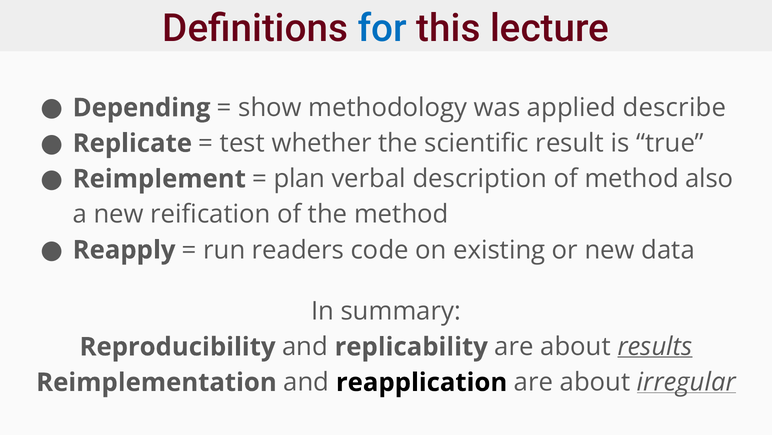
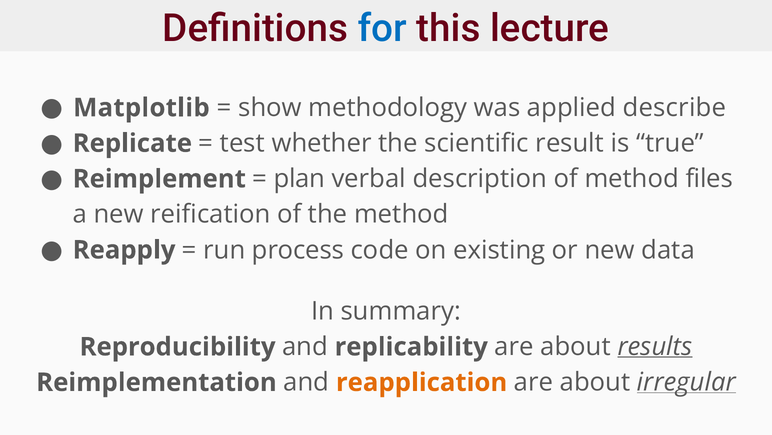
Depending: Depending -> Matplotlib
also: also -> files
readers: readers -> process
reapplication colour: black -> orange
